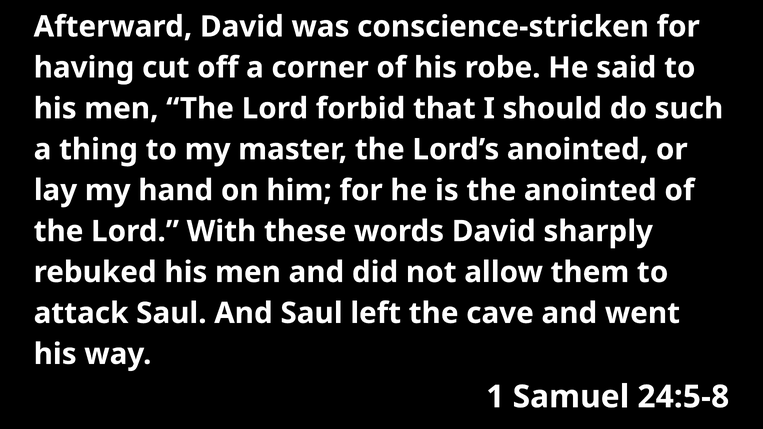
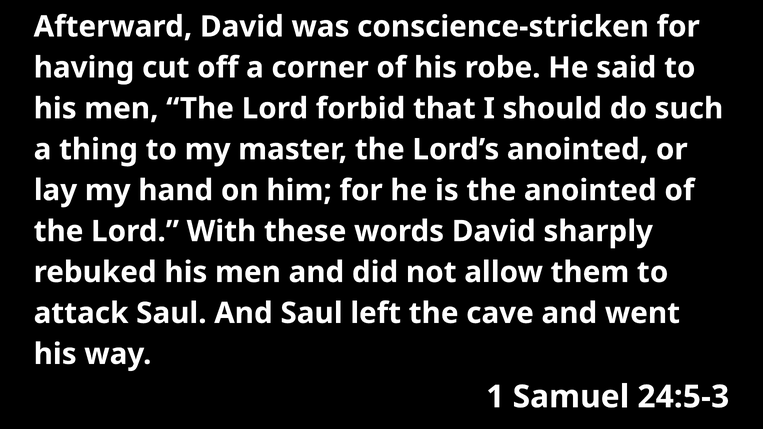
24:5-8: 24:5-8 -> 24:5-3
